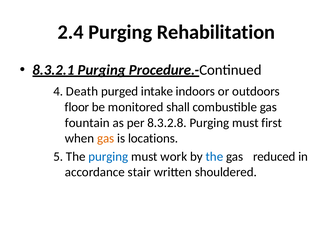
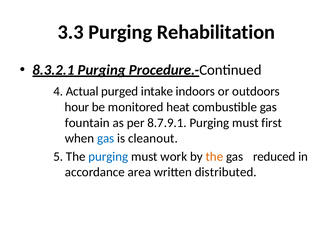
2.4: 2.4 -> 3.3
Death: Death -> Actual
floor: floor -> hour
shall: shall -> heat
8.3.2.8: 8.3.2.8 -> 8.7.9.1
gas at (106, 138) colour: orange -> blue
locations: locations -> cleanout
the at (214, 156) colour: blue -> orange
stair: stair -> area
shouldered: shouldered -> distributed
